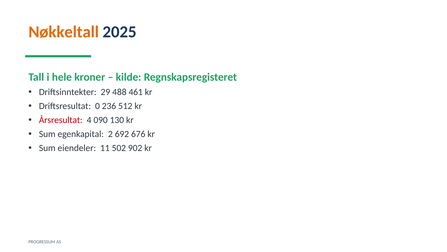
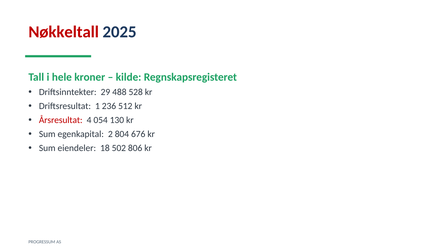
Nøkkeltall colour: orange -> red
461: 461 -> 528
0: 0 -> 1
090: 090 -> 054
692: 692 -> 804
11: 11 -> 18
902: 902 -> 806
